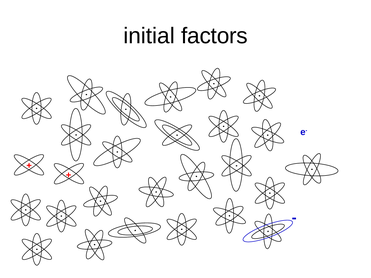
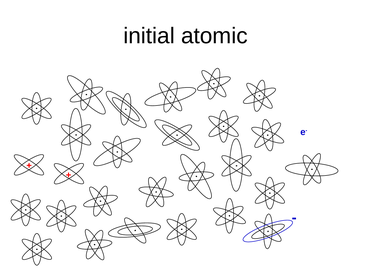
factors: factors -> atomic
